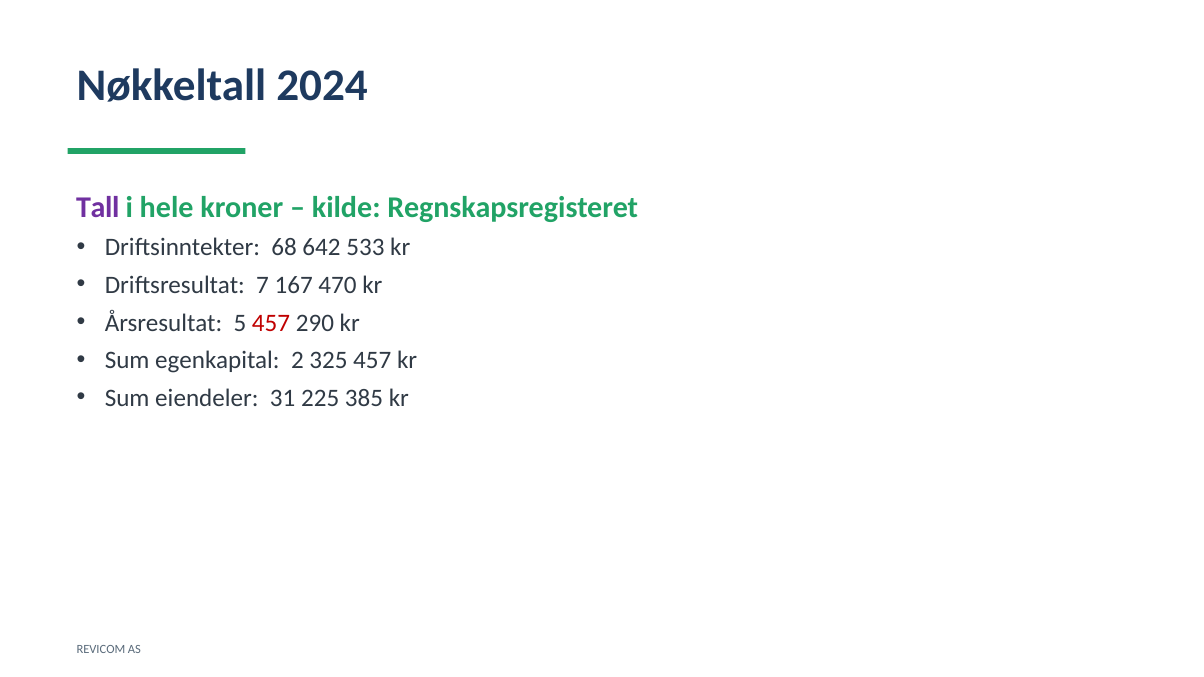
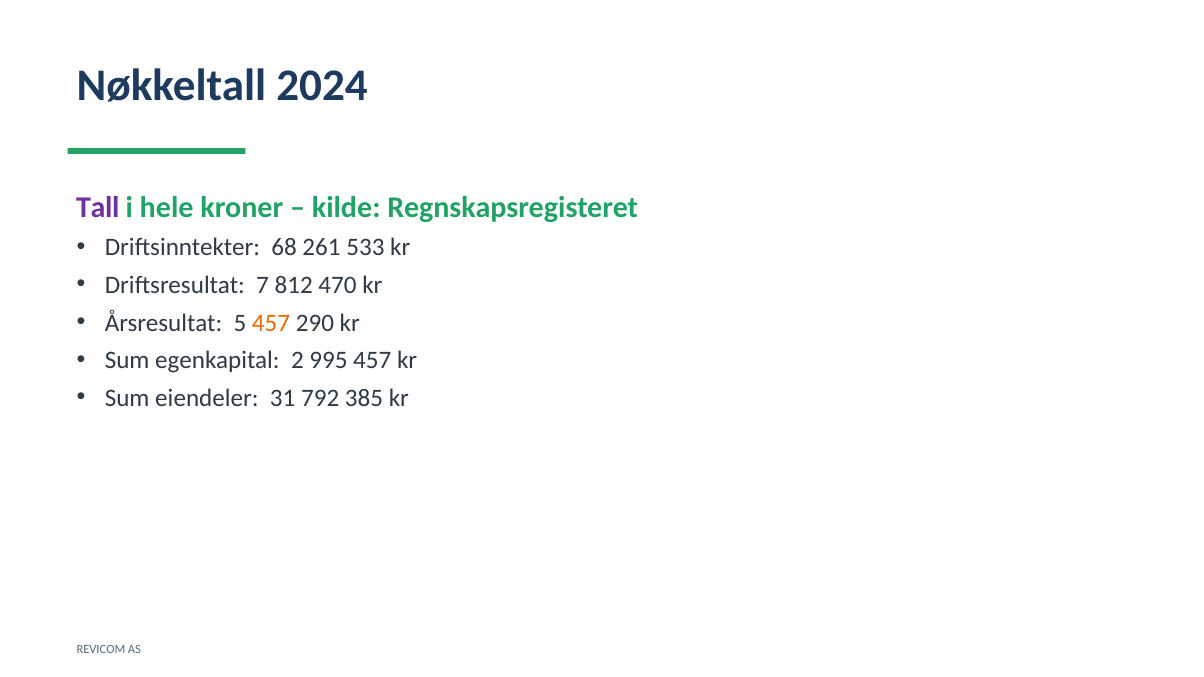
642: 642 -> 261
167: 167 -> 812
457 at (271, 323) colour: red -> orange
325: 325 -> 995
225: 225 -> 792
